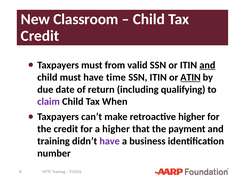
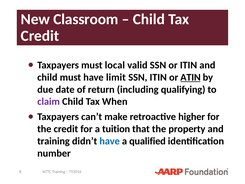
from: from -> local
and at (207, 65) underline: present -> none
time: time -> limit
a higher: higher -> tuition
payment: payment -> property
have at (110, 141) colour: purple -> blue
business: business -> qualified
